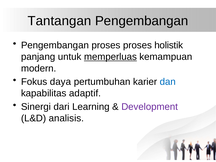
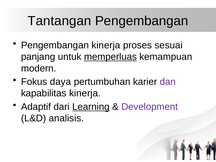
Pengembangan proses: proses -> kinerja
holistik: holistik -> sesuai
dan colour: blue -> purple
kapabilitas adaptif: adaptif -> kinerja
Sinergi: Sinergi -> Adaptif
Learning underline: none -> present
